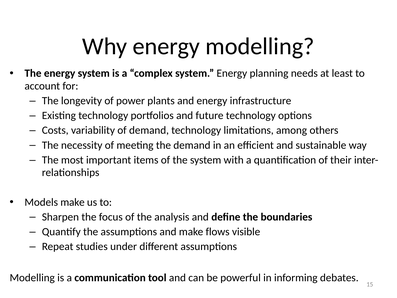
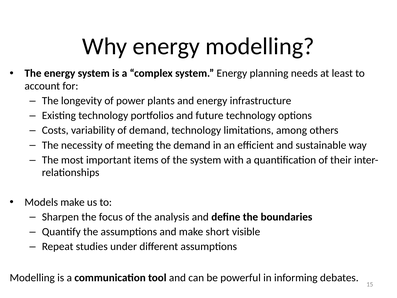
flows: flows -> short
